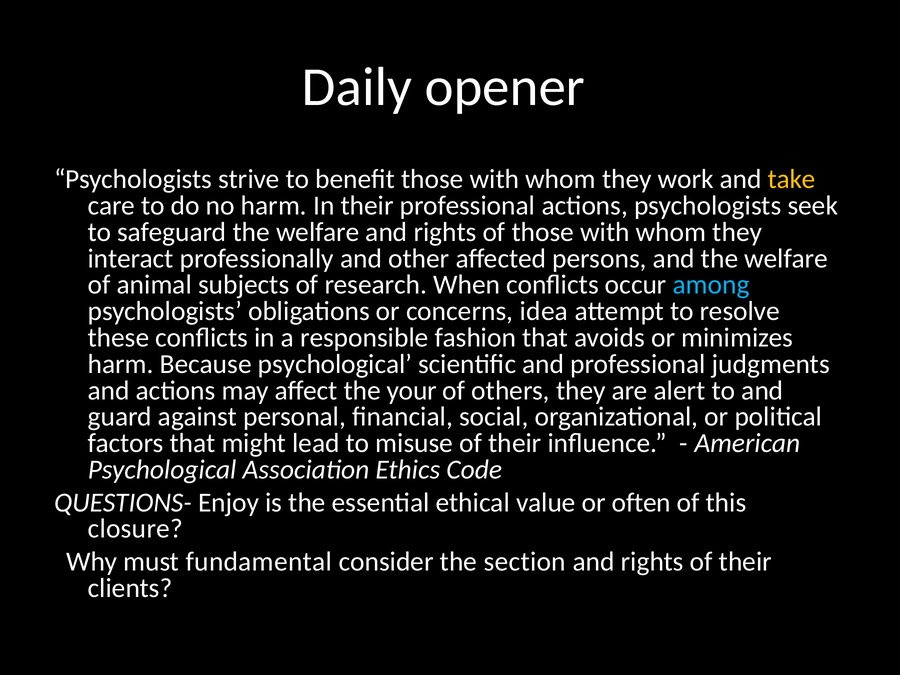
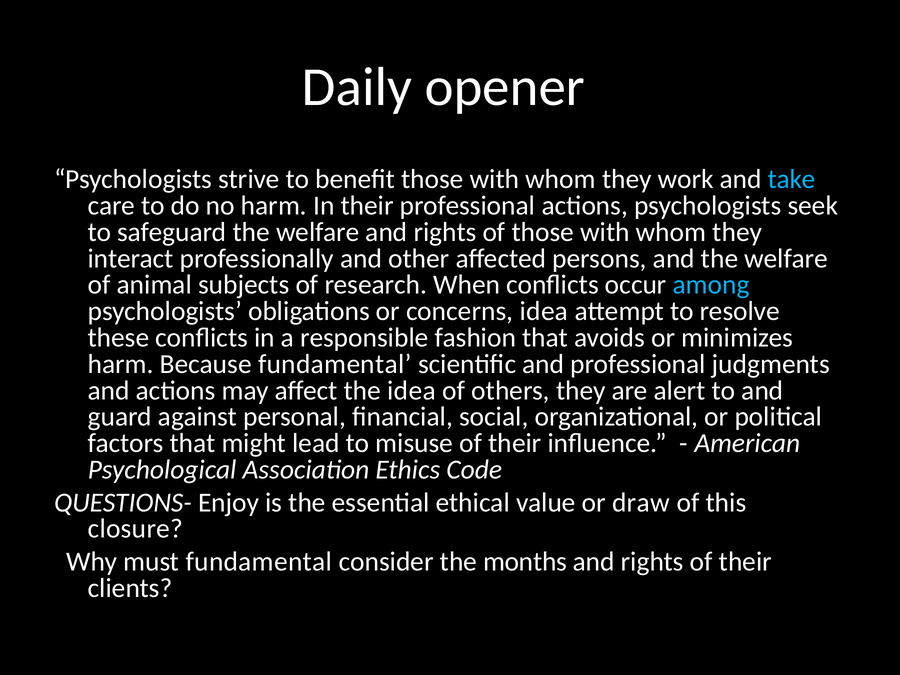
take colour: yellow -> light blue
Because psychological: psychological -> fundamental
the your: your -> idea
often: often -> draw
section: section -> months
